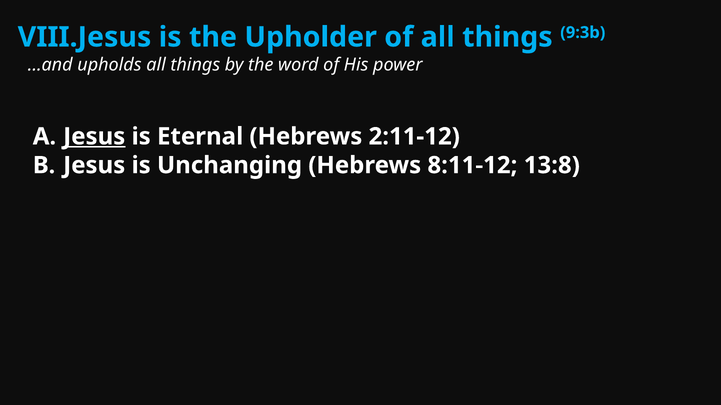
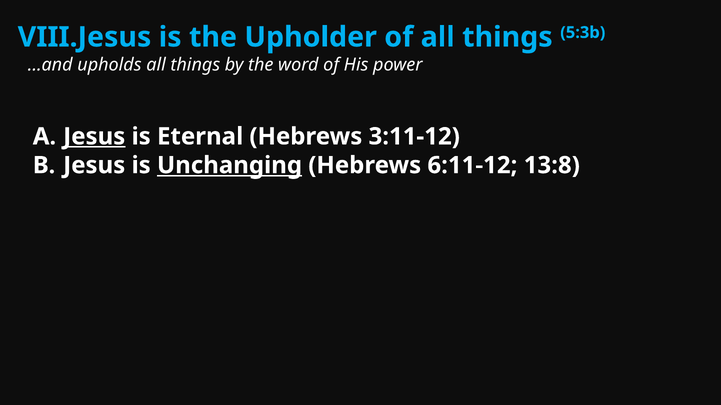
9:3b: 9:3b -> 5:3b
2:11-12: 2:11-12 -> 3:11-12
Unchanging underline: none -> present
8:11-12: 8:11-12 -> 6:11-12
